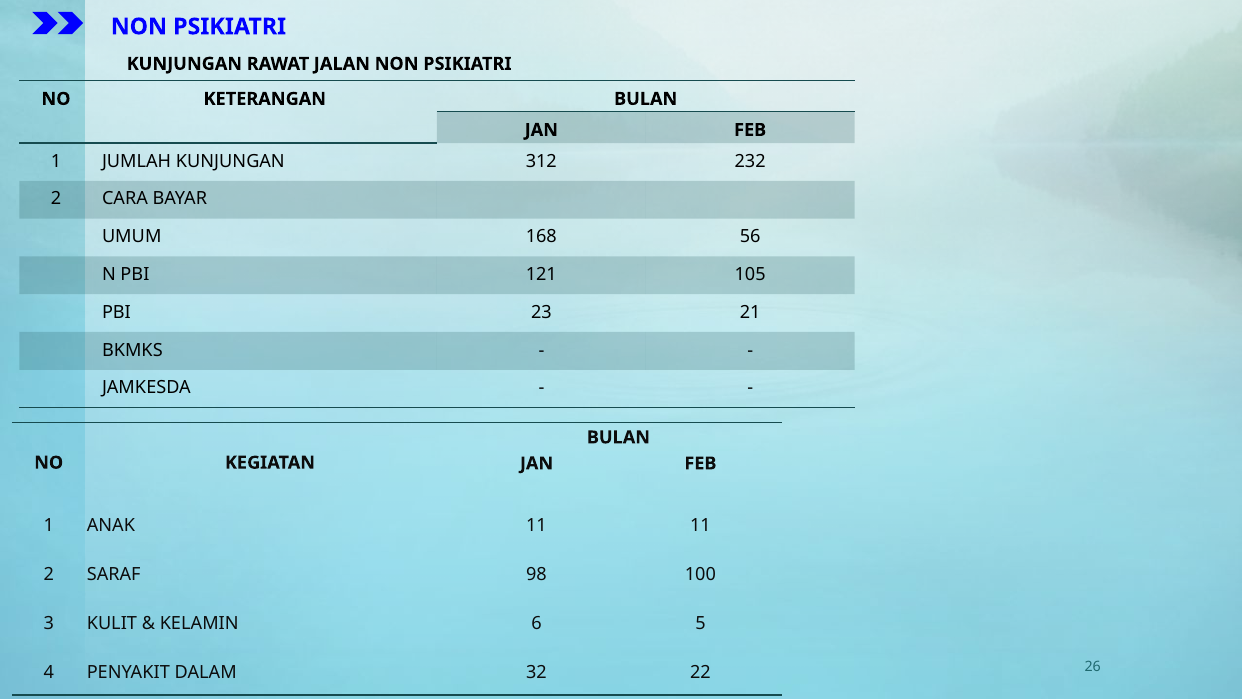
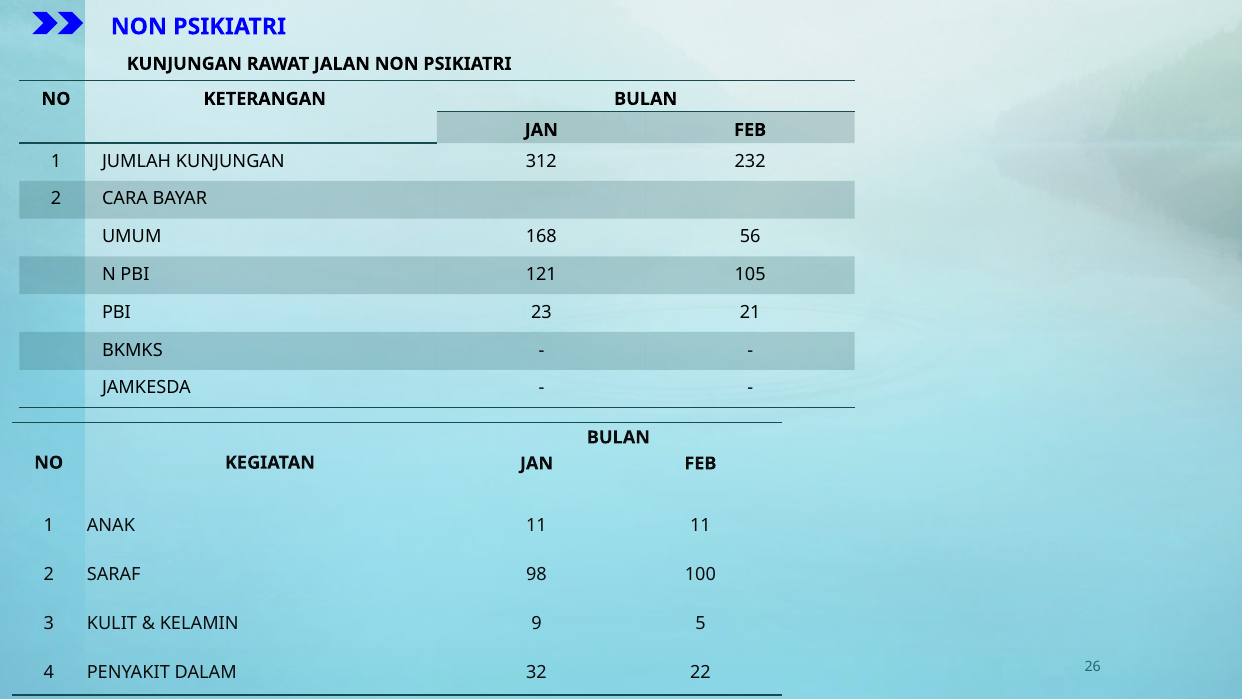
6: 6 -> 9
